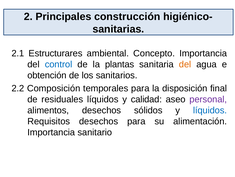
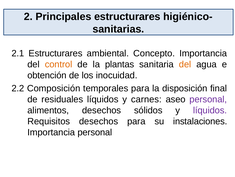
Principales construcción: construcción -> estructurares
control colour: blue -> orange
sanitarios: sanitarios -> inocuidad
calidad: calidad -> carnes
líquidos at (210, 110) colour: blue -> purple
alimentación: alimentación -> instalaciones
Importancia sanitario: sanitario -> personal
